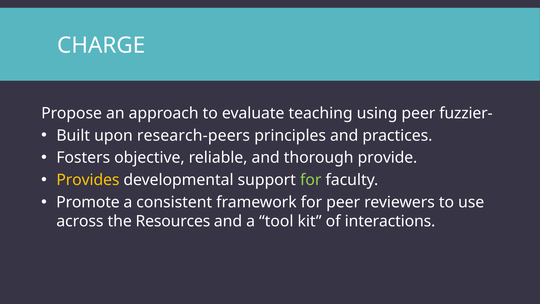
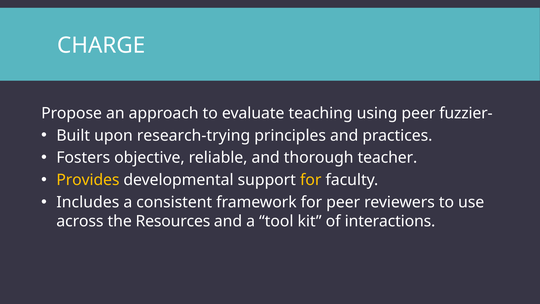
research-peers: research-peers -> research-trying
provide: provide -> teacher
for at (311, 180) colour: light green -> yellow
Promote: Promote -> Includes
